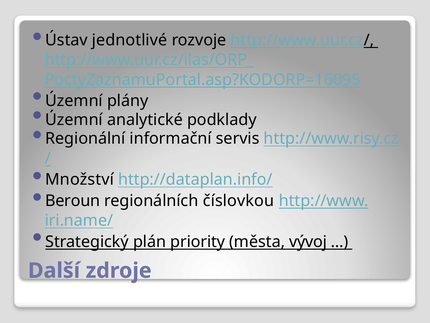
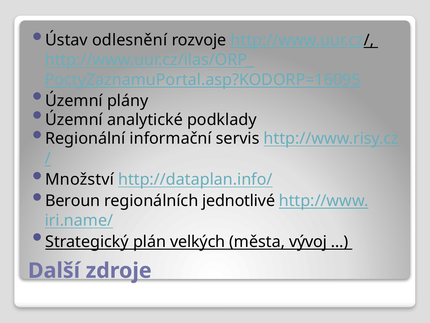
jednotlivé: jednotlivé -> odlesnění
číslovkou: číslovkou -> jednotlivé
priority: priority -> velkých
